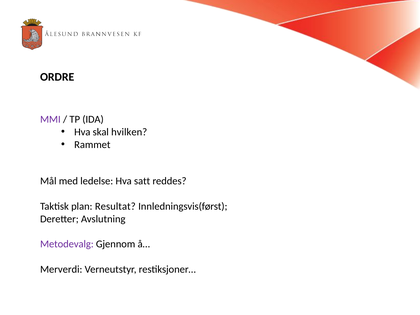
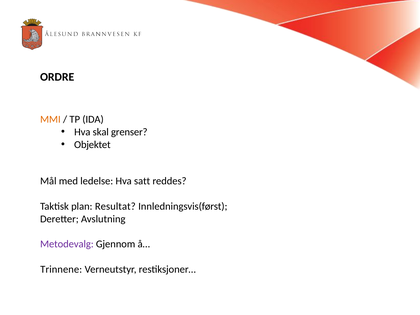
MMI colour: purple -> orange
hvilken: hvilken -> grenser
Rammet: Rammet -> Objektet
Merverdi: Merverdi -> Trinnene
